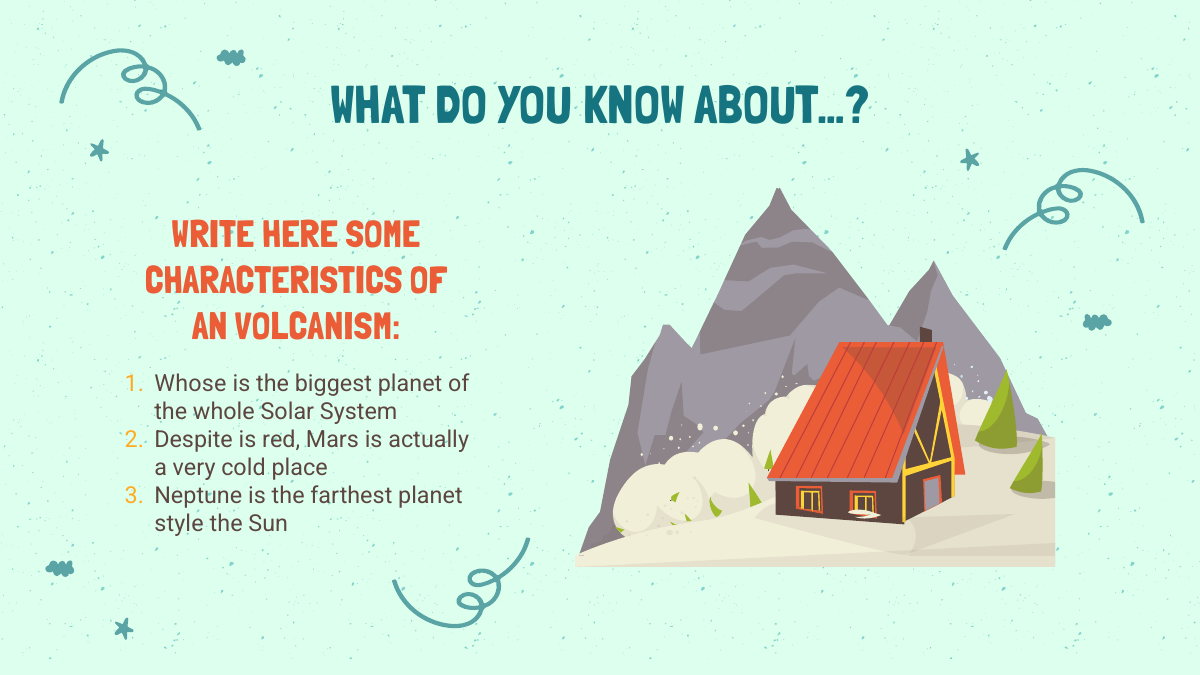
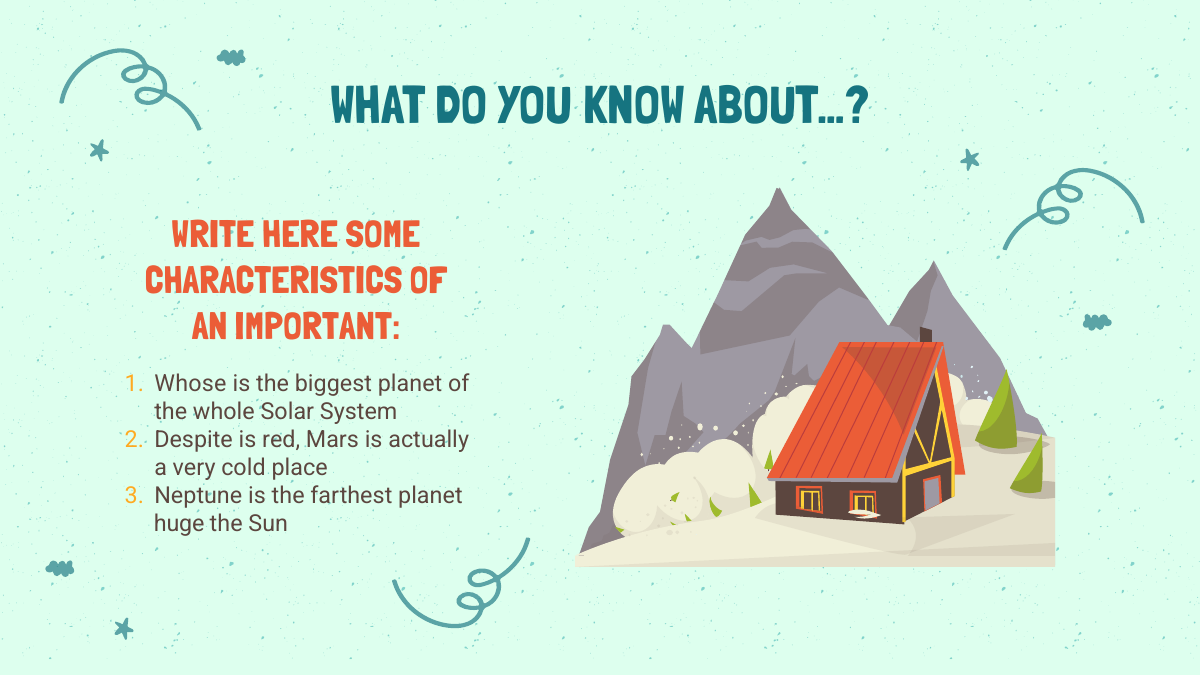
VOLCANISM: VOLCANISM -> IMPORTANT
style: style -> huge
